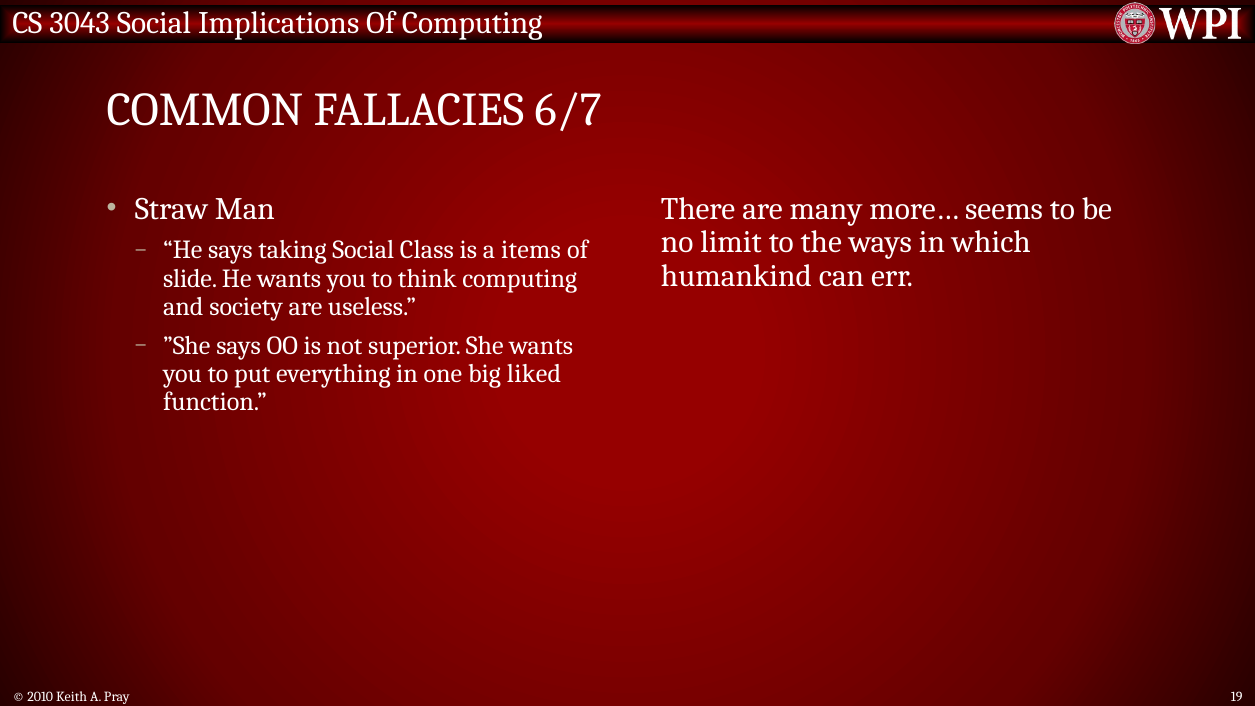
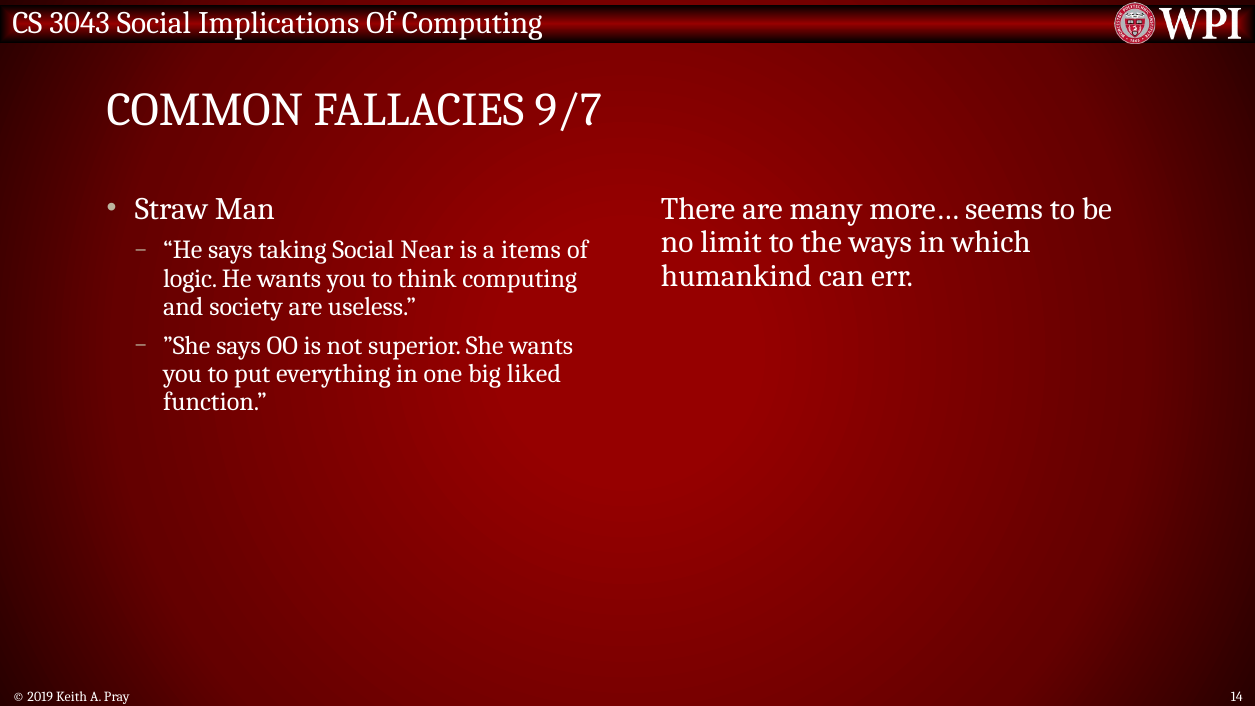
6/7: 6/7 -> 9/7
Class: Class -> Near
slide: slide -> logic
2010: 2010 -> 2019
19: 19 -> 14
